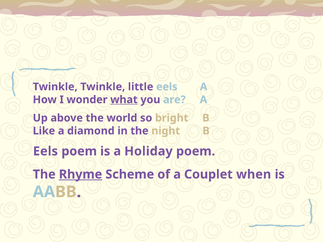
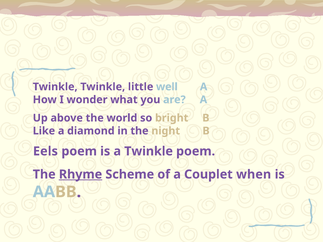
little eels: eels -> well
what underline: present -> none
a Holiday: Holiday -> Twinkle
